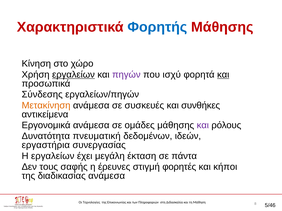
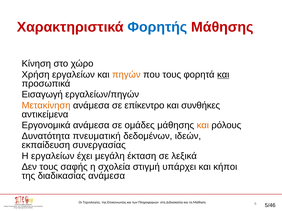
εργαλείων at (73, 75) underline: present -> none
πηγών colour: purple -> orange
που ισχύ: ισχύ -> τους
Σύνδεσης: Σύνδεσης -> Εισαγωγή
συσκευές: συσκευές -> επίκεντρο
και at (203, 126) colour: purple -> orange
εργαστήρια: εργαστήρια -> εκπαίδευση
πάντα: πάντα -> λεξικά
έρευνες: έρευνες -> σχολεία
φορητές: φορητές -> υπάρχει
